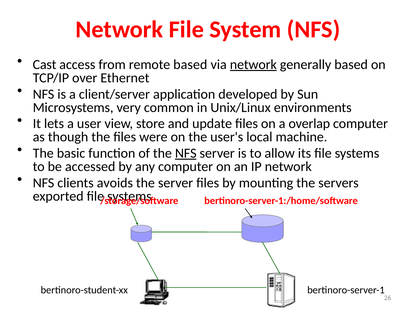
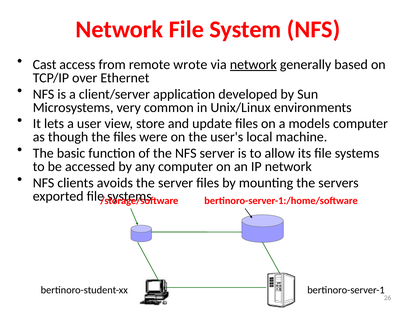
remote based: based -> wrote
overlap: overlap -> models
NFS at (186, 153) underline: present -> none
